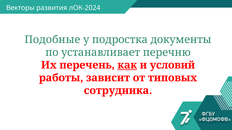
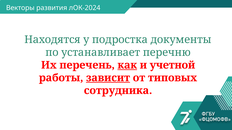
Подобные: Подобные -> Находятся
условий: условий -> учетной
зависит underline: none -> present
